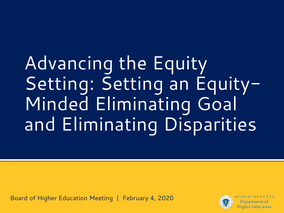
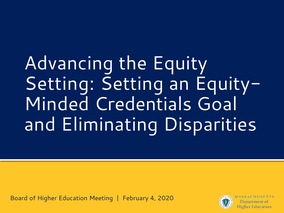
Eliminating at (143, 104): Eliminating -> Credentials
